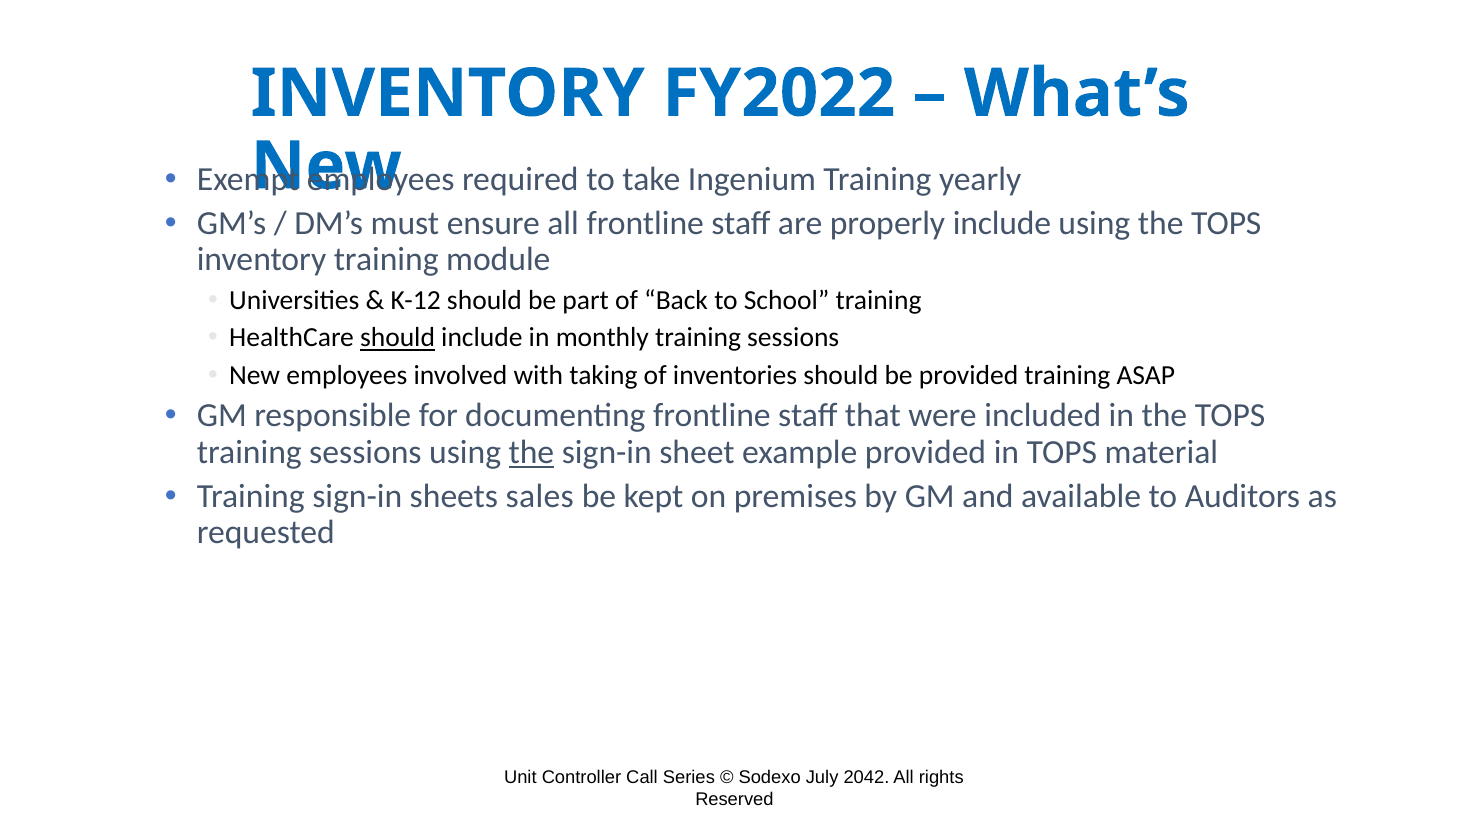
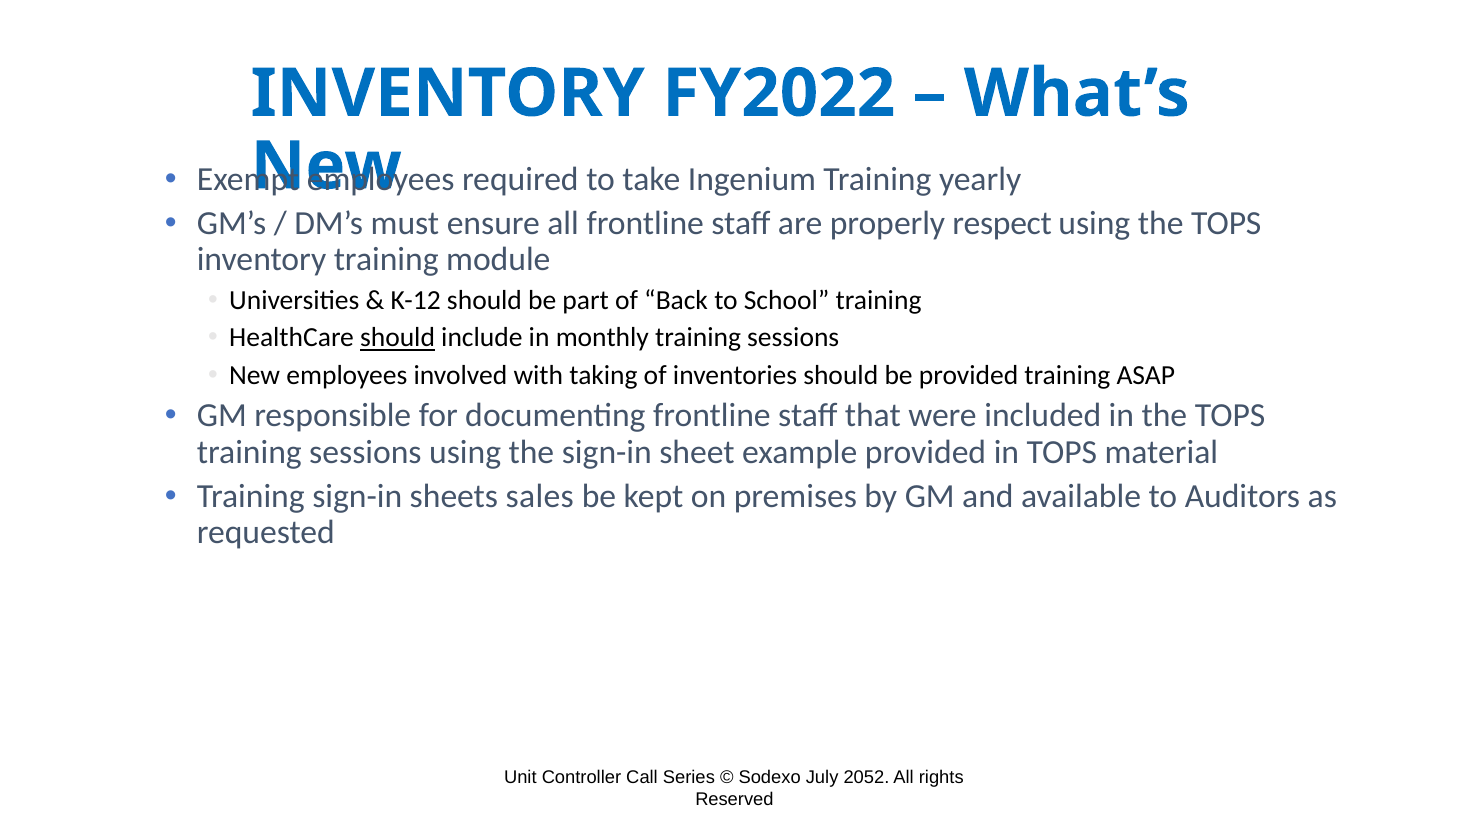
properly include: include -> respect
the at (531, 452) underline: present -> none
2042: 2042 -> 2052
